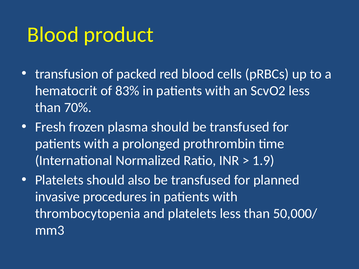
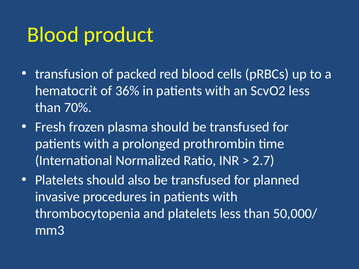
83%: 83% -> 36%
1.9: 1.9 -> 2.7
